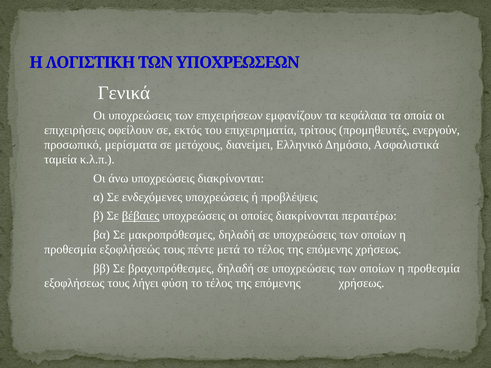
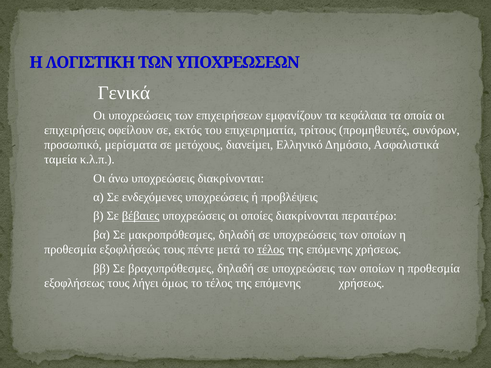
ενεργούν: ενεργούν -> συνόρων
τέλος at (271, 250) underline: none -> present
φύση: φύση -> όμως
